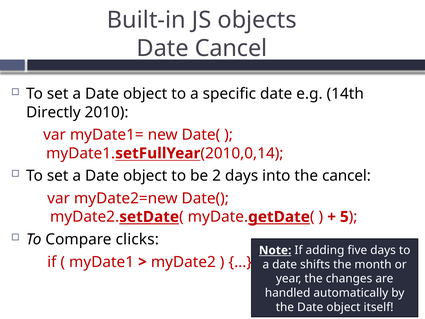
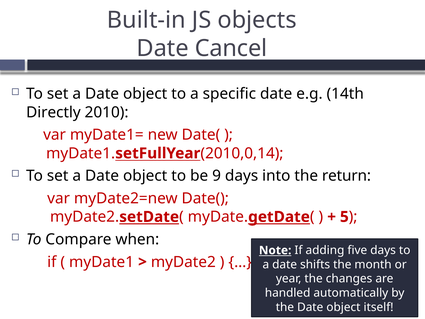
2: 2 -> 9
the cancel: cancel -> return
clicks: clicks -> when
